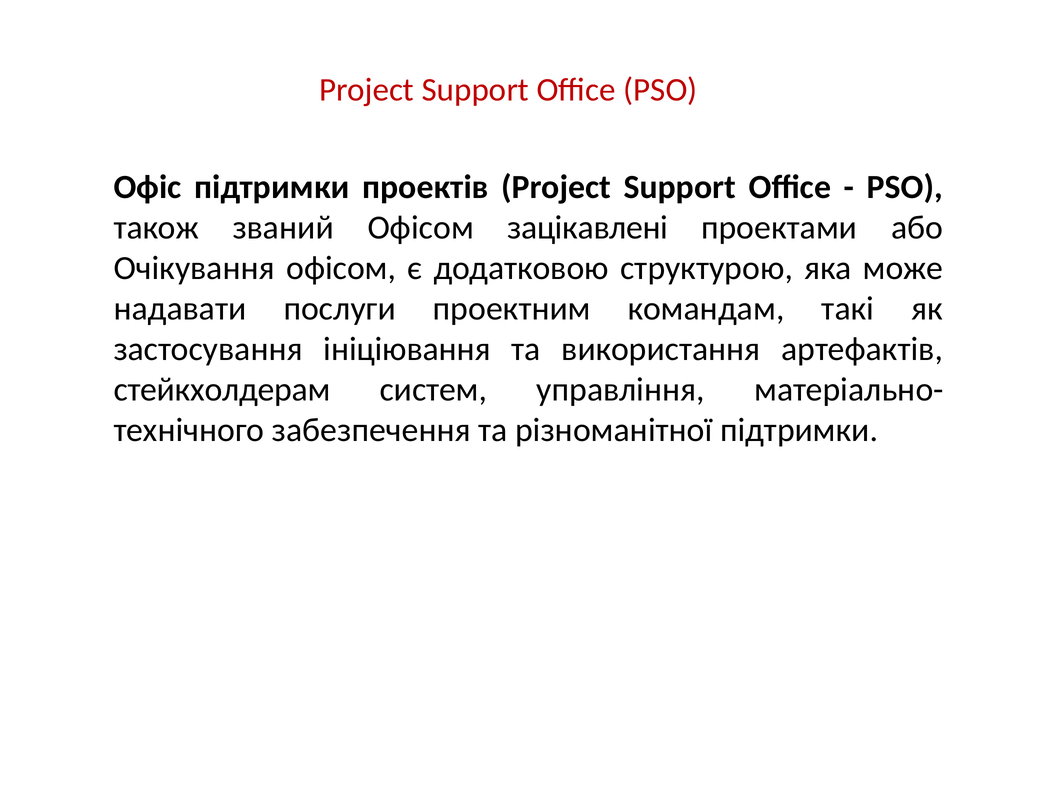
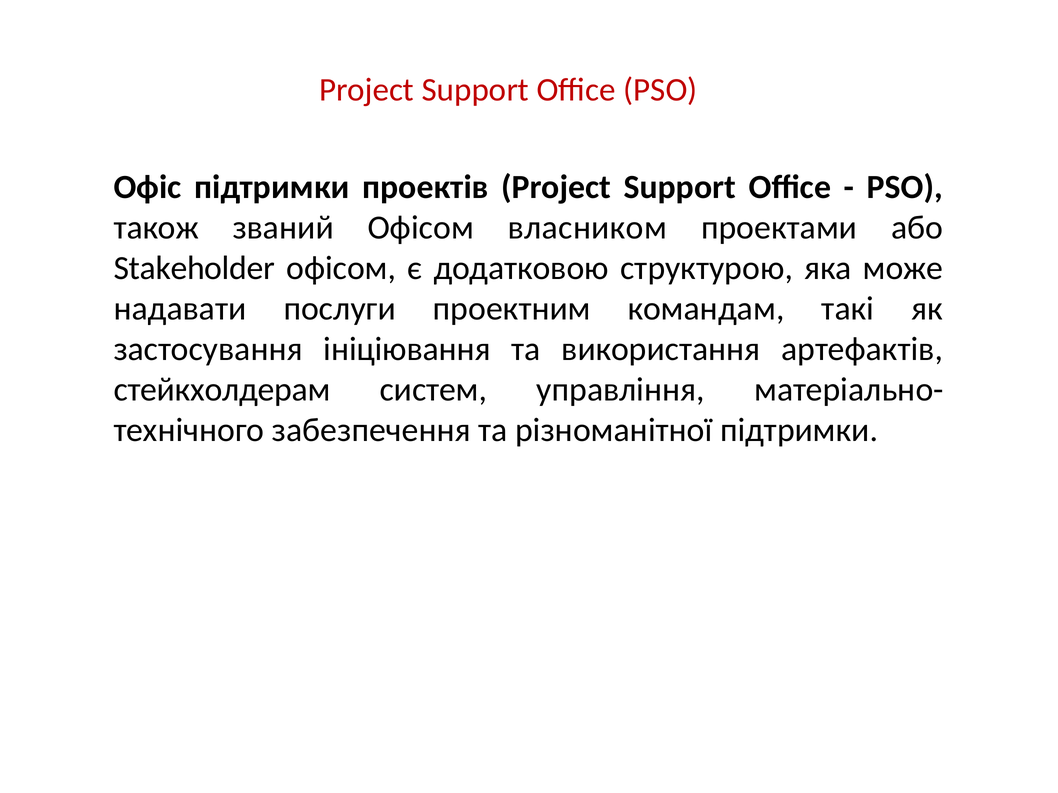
зацікавлені: зацікавлені -> власником
Очікування: Очікування -> Stakeholder
